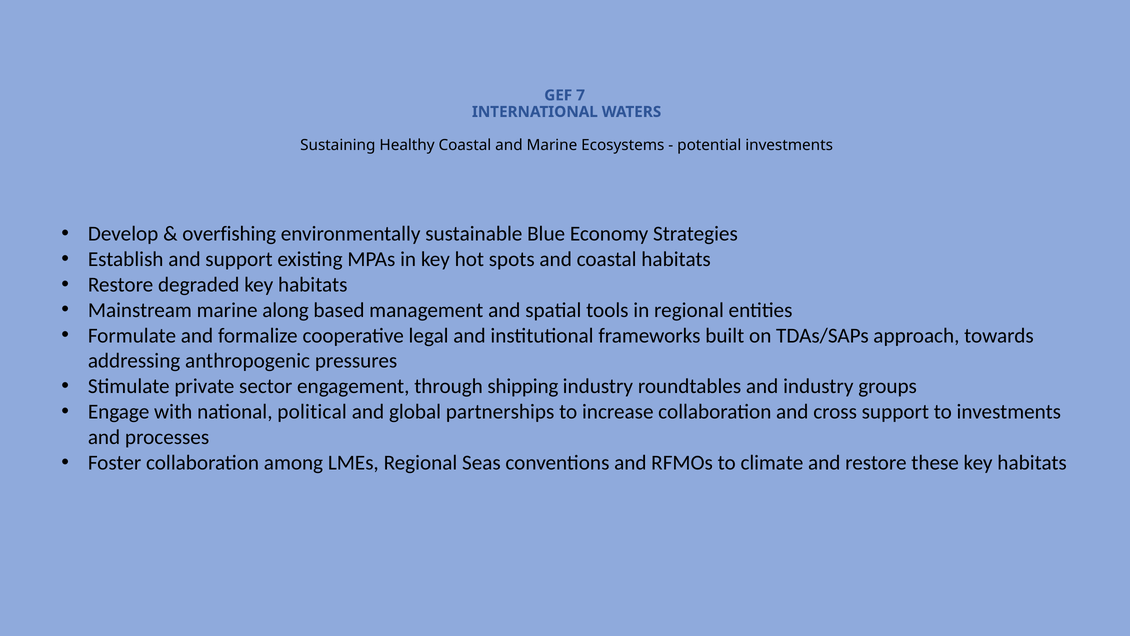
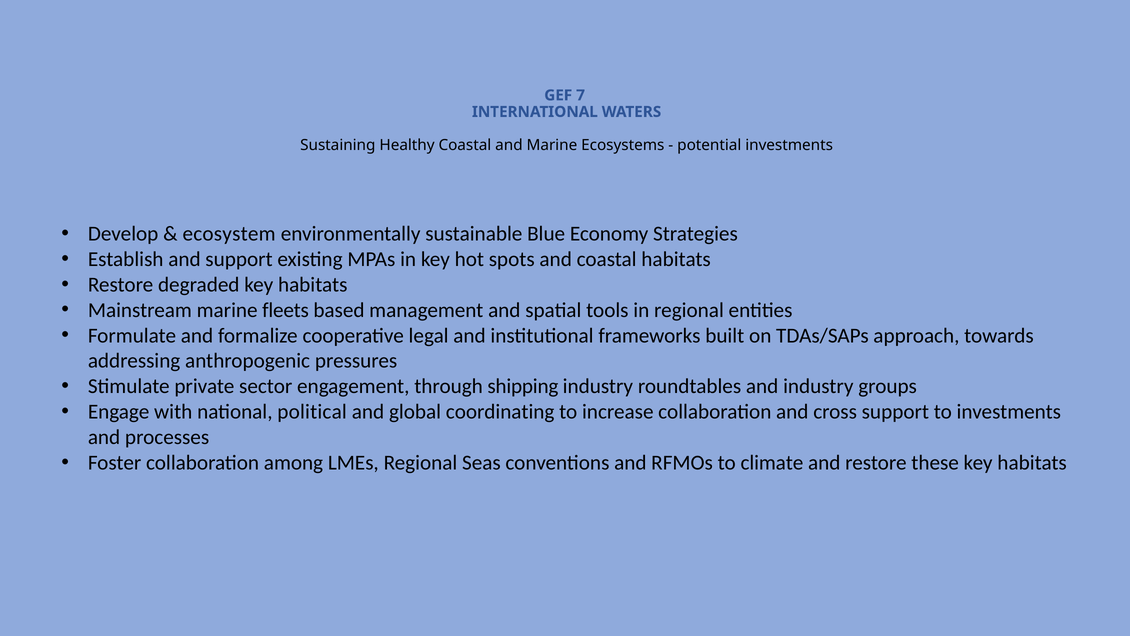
overfishing: overfishing -> ecosystem
along: along -> fleets
partnerships: partnerships -> coordinating
